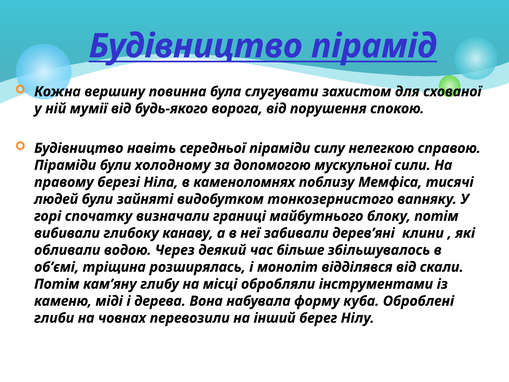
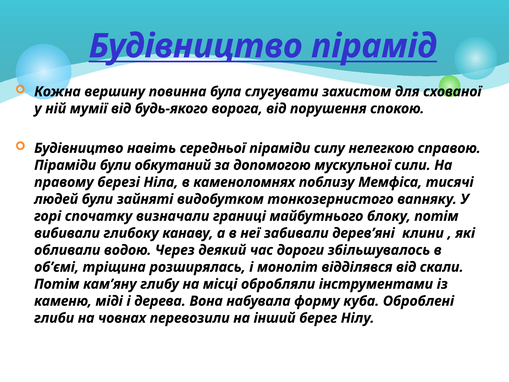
холодному: холодному -> обкутаний
більше: більше -> дороги
